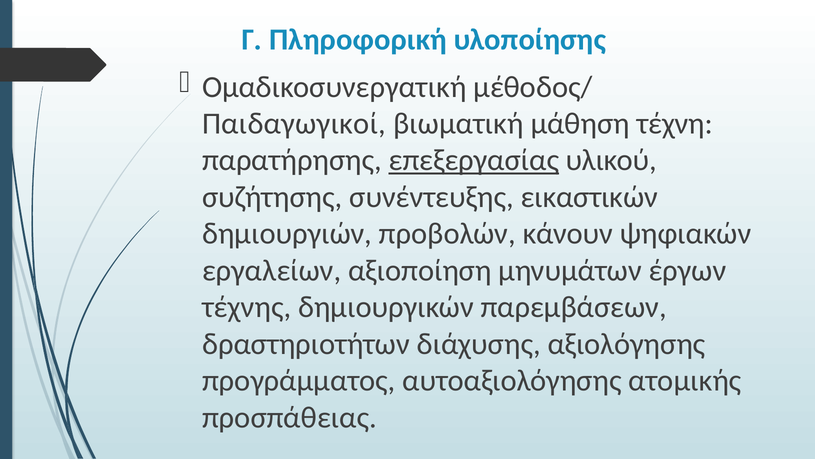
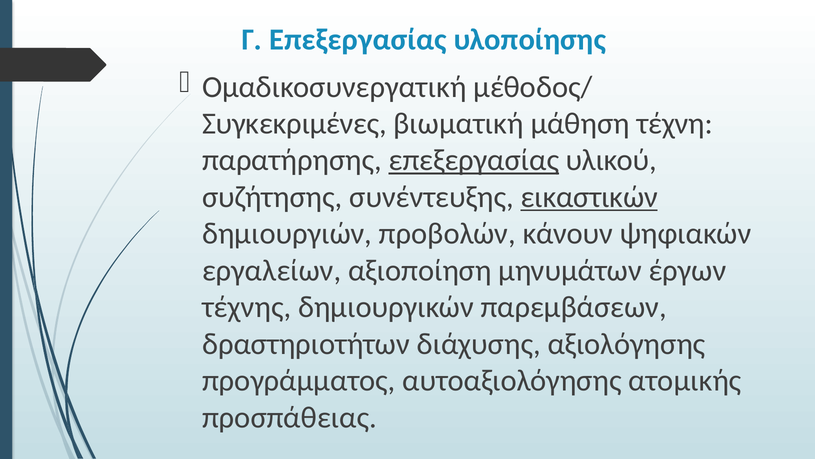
Γ Πληροφορική: Πληροφορική -> Επεξεργασίας
Παιδαγωγικοί: Παιδαγωγικοί -> Συγκεκριμένες
εικαστικών underline: none -> present
